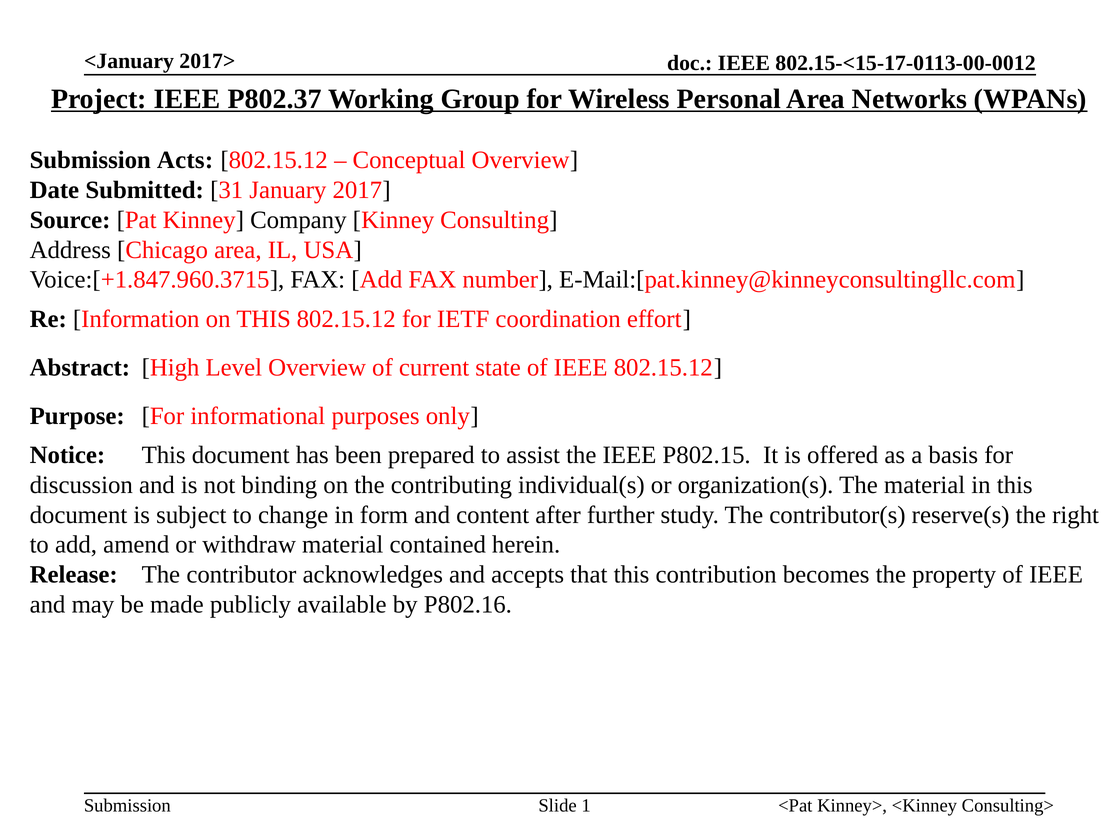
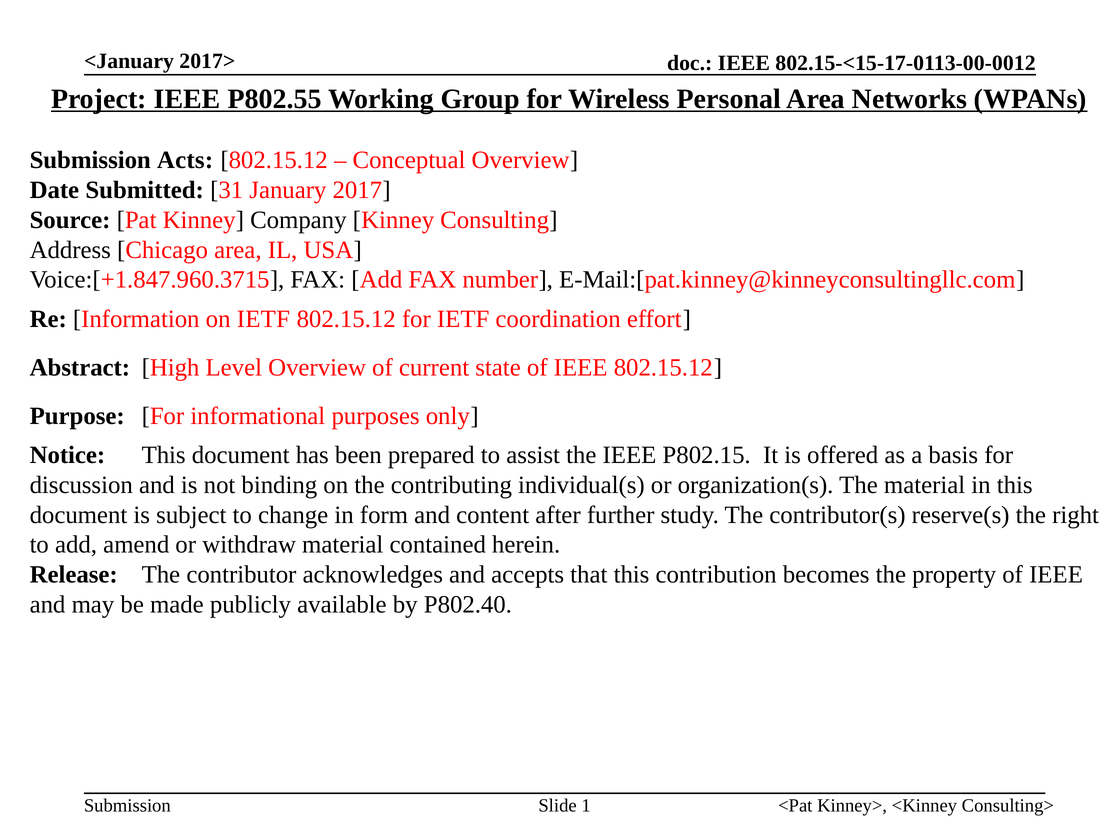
P802.37: P802.37 -> P802.55
on THIS: THIS -> IETF
P802.16: P802.16 -> P802.40
